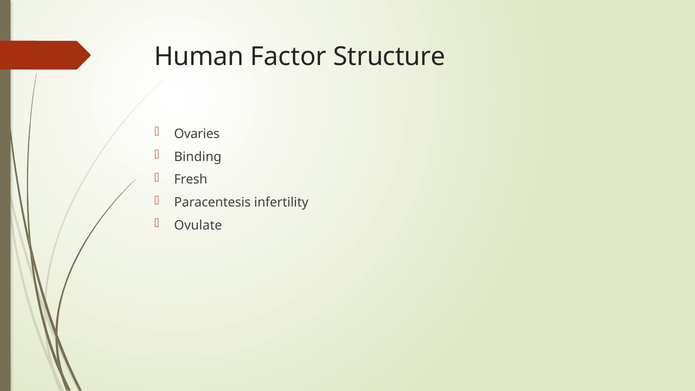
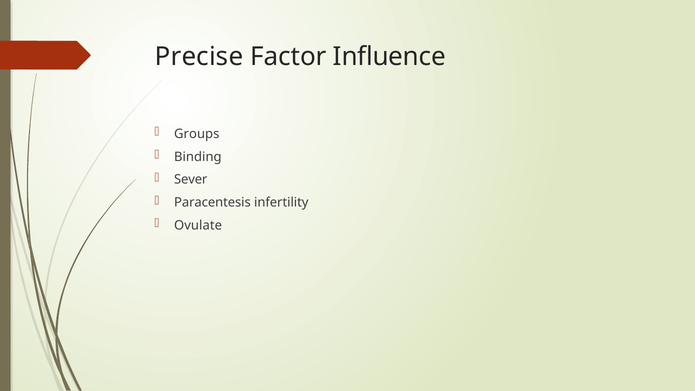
Human: Human -> Precise
Structure: Structure -> Influence
Ovaries: Ovaries -> Groups
Fresh: Fresh -> Sever
